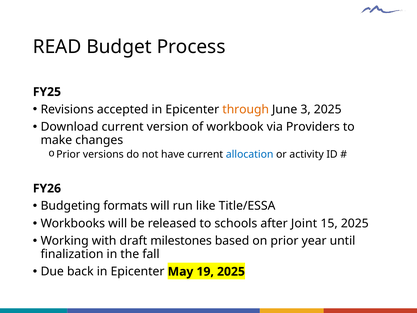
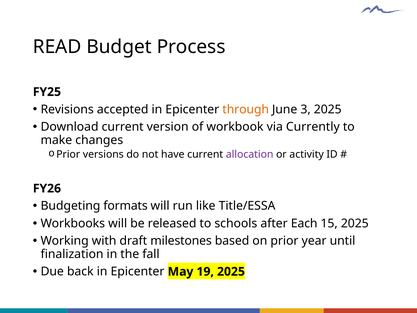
Providers: Providers -> Currently
allocation colour: blue -> purple
Joint: Joint -> Each
